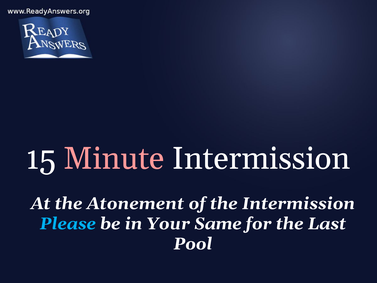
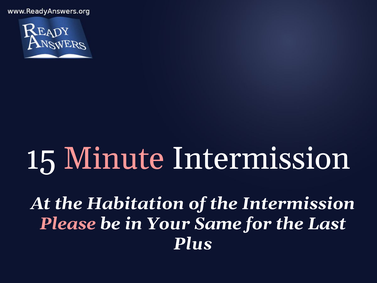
Atonement: Atonement -> Habitation
Please colour: light blue -> pink
Pool: Pool -> Plus
